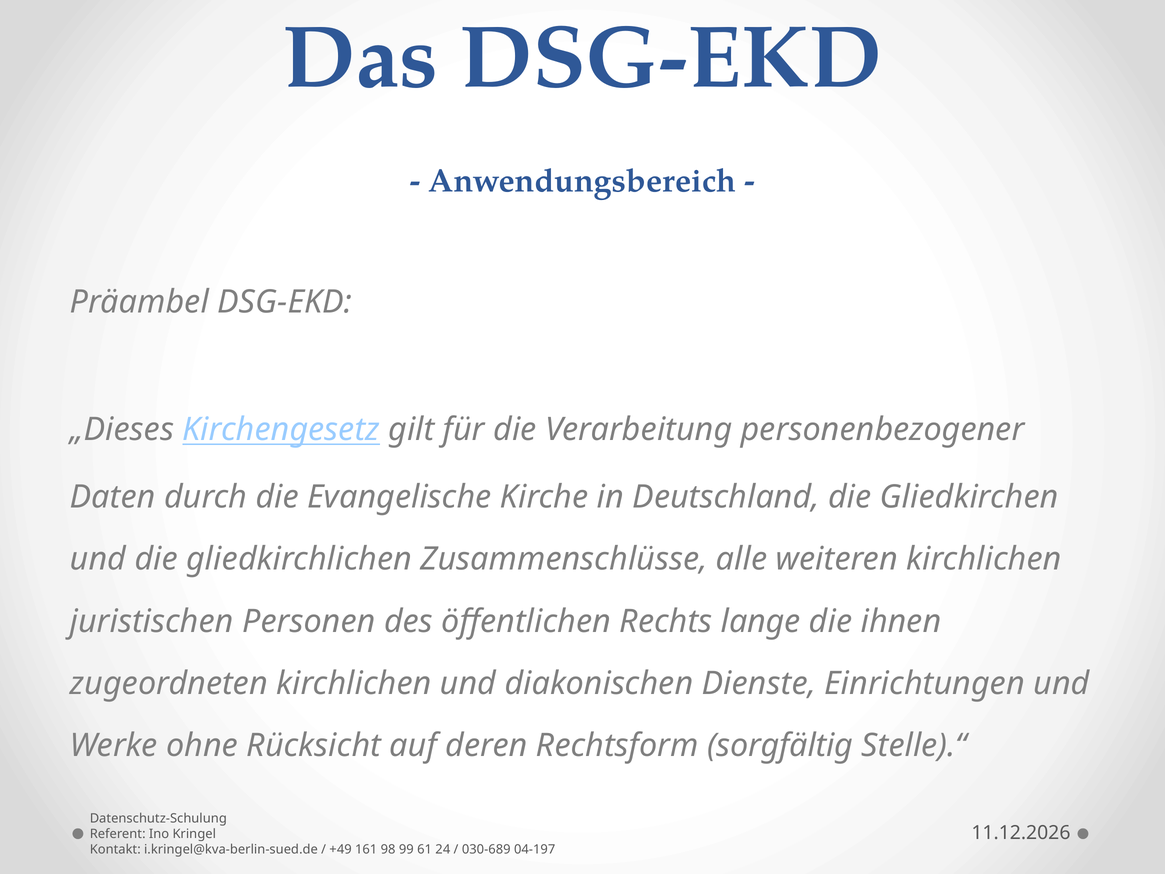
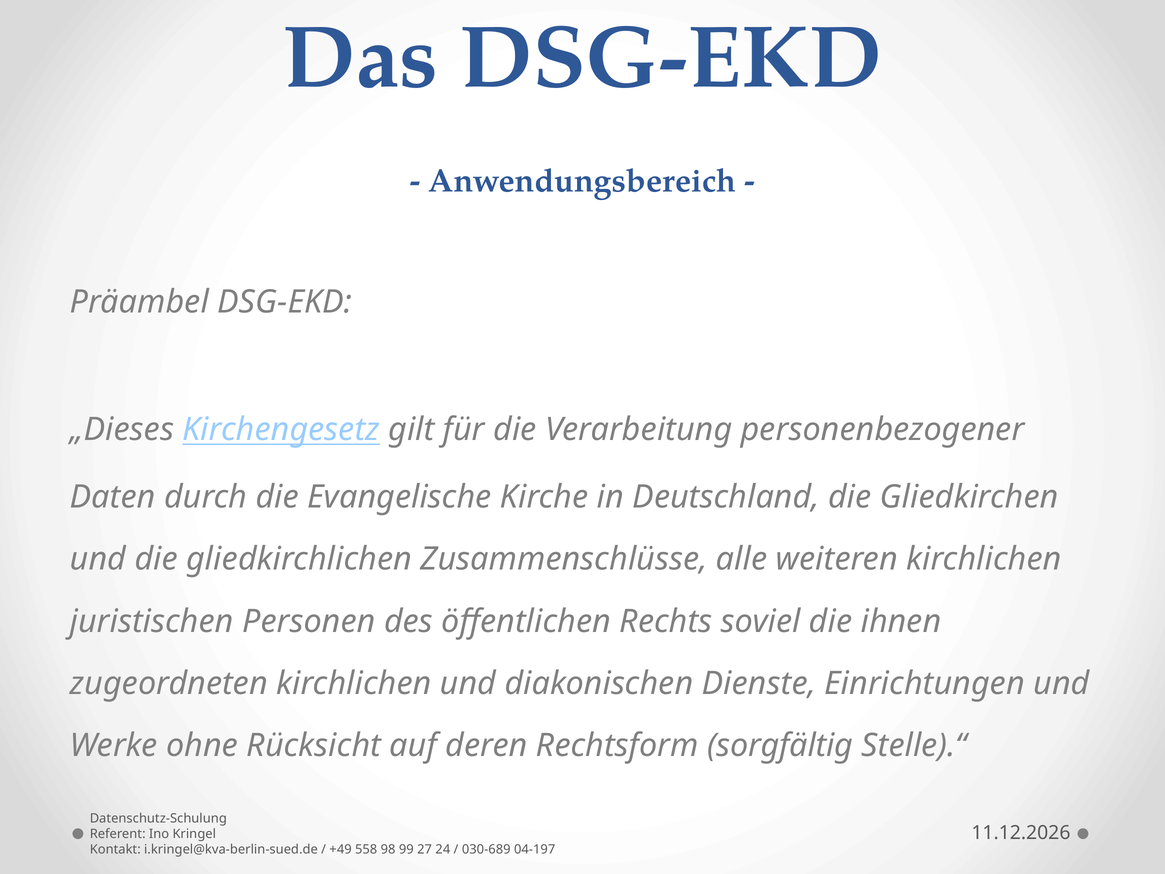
lange: lange -> soviel
161: 161 -> 558
61: 61 -> 27
